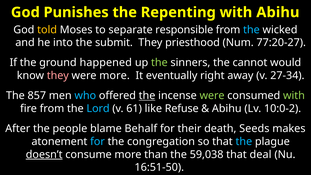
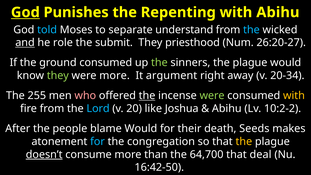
God at (25, 12) underline: none -> present
told colour: yellow -> light blue
responsible: responsible -> understand
and underline: none -> present
into: into -> role
77:20-27: 77:20-27 -> 26:20-27
ground happened: happened -> consumed
sinners the cannot: cannot -> plague
they at (58, 76) colour: pink -> light green
eventually: eventually -> argument
27-34: 27-34 -> 20-34
857: 857 -> 255
who colour: light blue -> pink
with at (294, 96) colour: light green -> yellow
61: 61 -> 20
Refuse: Refuse -> Joshua
10:0-2: 10:0-2 -> 10:2-2
blame Behalf: Behalf -> Would
the at (244, 141) colour: light blue -> yellow
59,038: 59,038 -> 64,700
16:51-50: 16:51-50 -> 16:42-50
